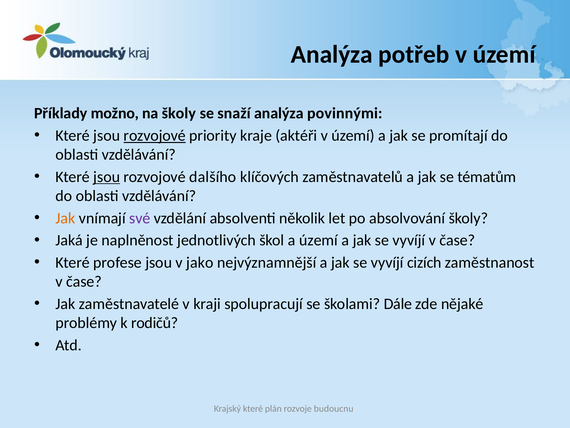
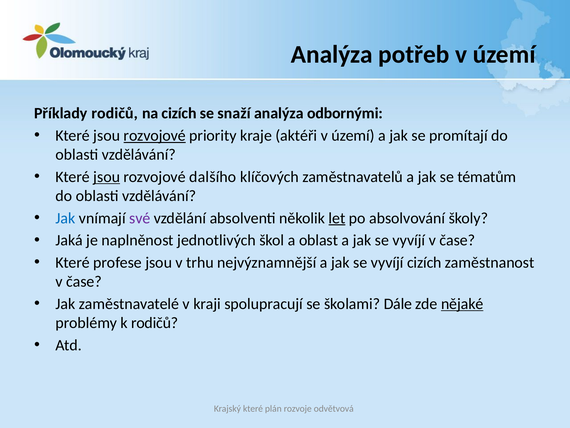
Příklady možno: možno -> rodičů
na školy: školy -> cizích
povinnými: povinnými -> odbornými
Jak at (65, 218) colour: orange -> blue
let underline: none -> present
a území: území -> oblast
jako: jako -> trhu
nějaké underline: none -> present
budoucnu: budoucnu -> odvětvová
